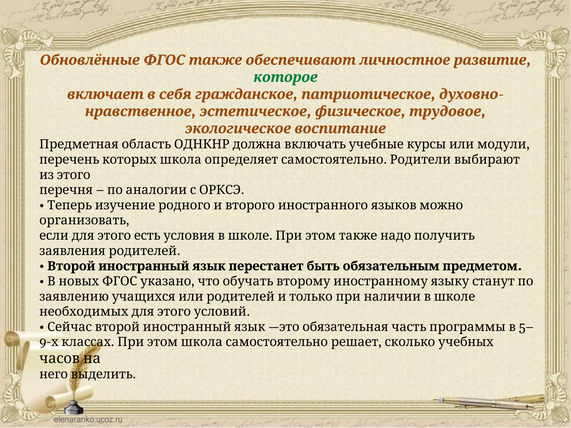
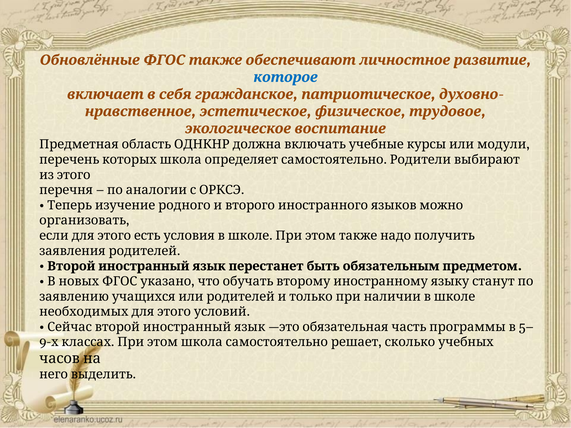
которое colour: green -> blue
